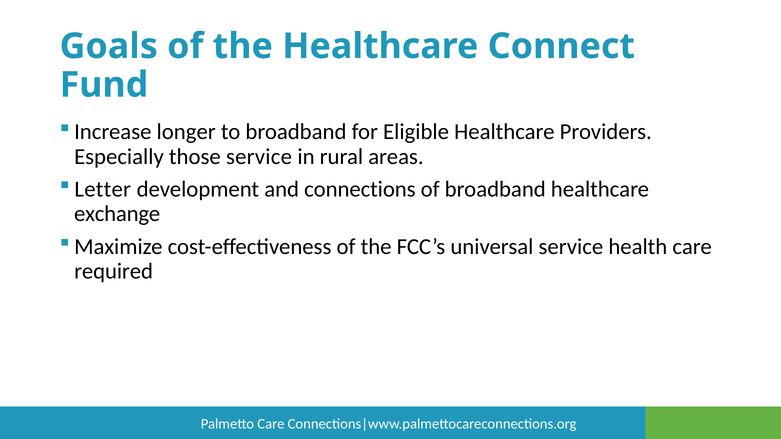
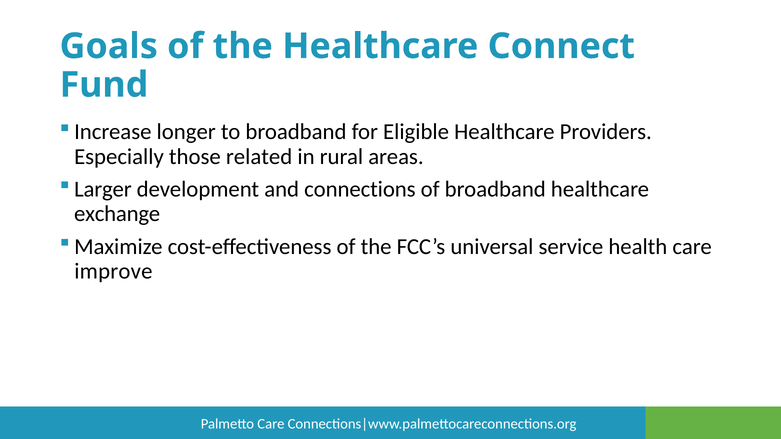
those service: service -> related
Letter: Letter -> Larger
required: required -> improve
